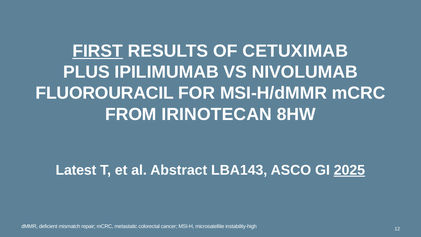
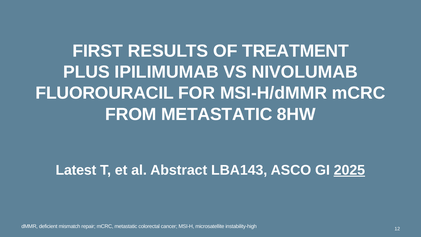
FIRST underline: present -> none
CETUXIMAB: CETUXIMAB -> TREATMENT
FROM IRINOTECAN: IRINOTECAN -> METASTATIC
